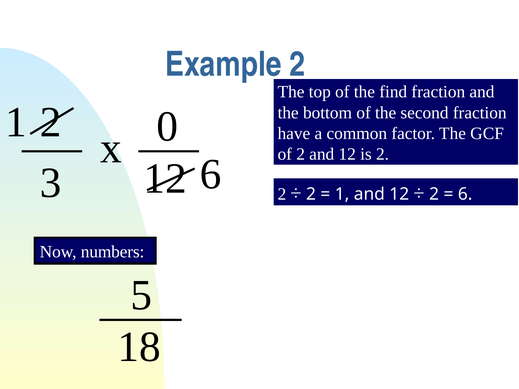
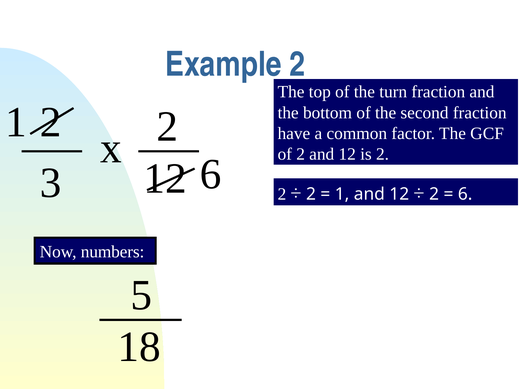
find: find -> turn
x 0: 0 -> 2
